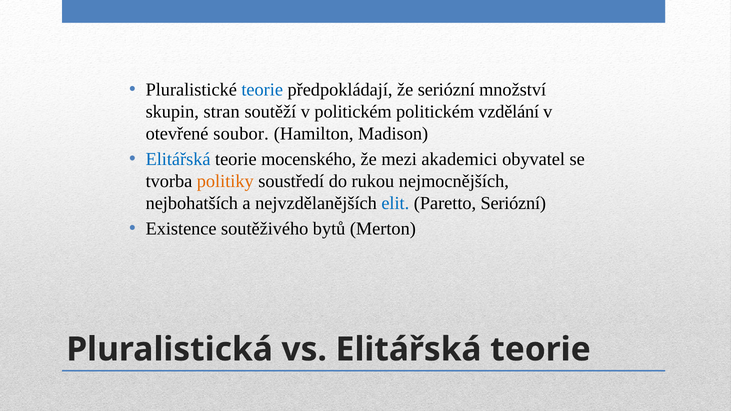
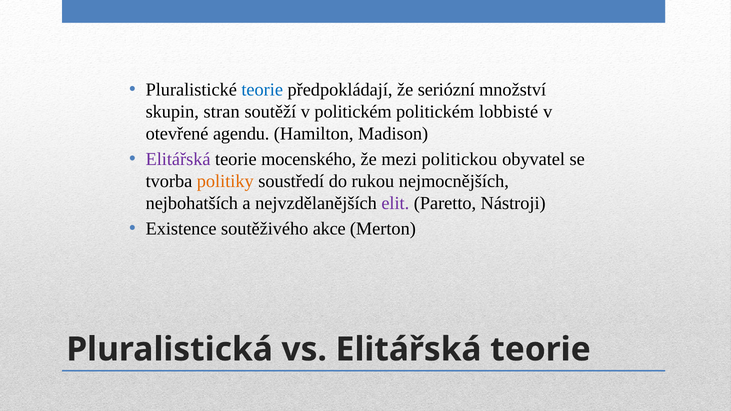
vzdělání: vzdělání -> lobbisté
soubor: soubor -> agendu
Elitářská at (178, 159) colour: blue -> purple
akademici: akademici -> politickou
elit colour: blue -> purple
Paretto Seriózní: Seriózní -> Nástroji
bytů: bytů -> akce
